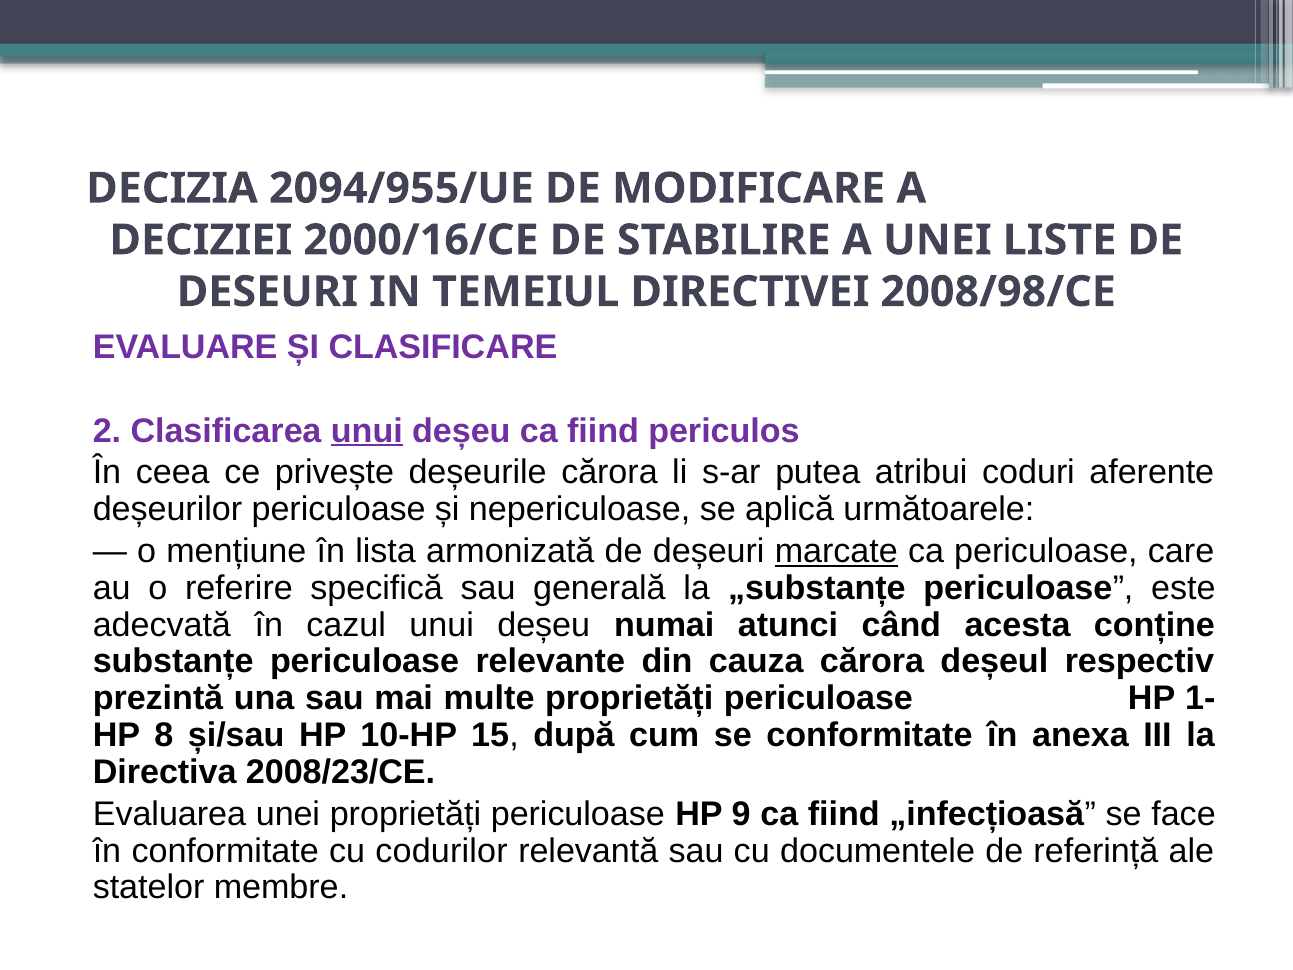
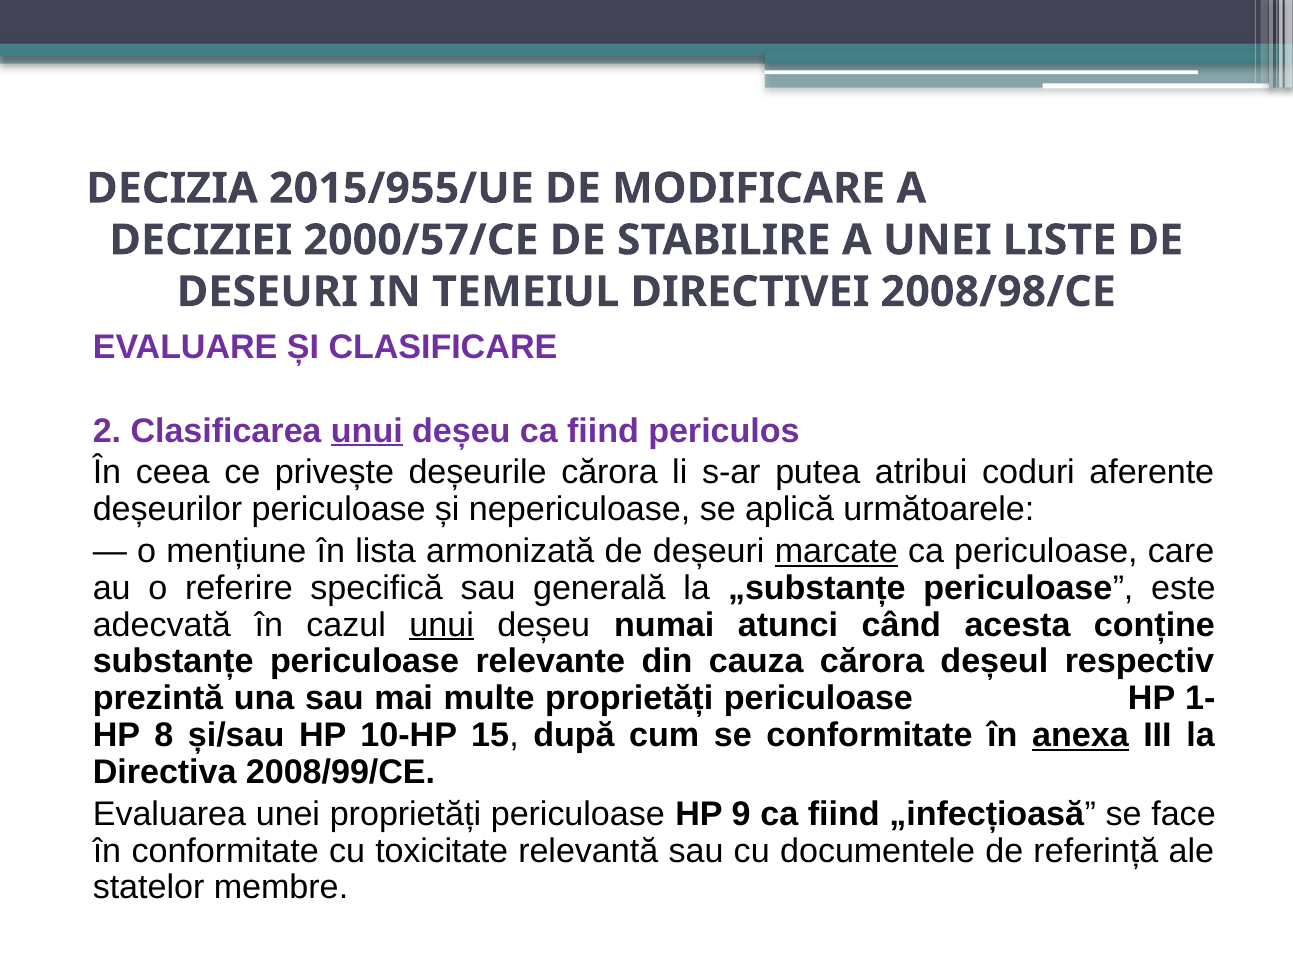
2094/955/UE: 2094/955/UE -> 2015/955/UE
2000/16/CE: 2000/16/CE -> 2000/57/CE
unui at (442, 625) underline: none -> present
anexa underline: none -> present
2008/23/CE: 2008/23/CE -> 2008/99/CE
codurilor: codurilor -> toxicitate
